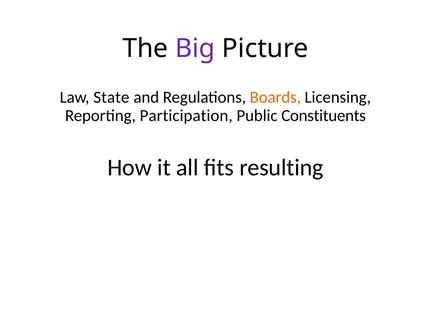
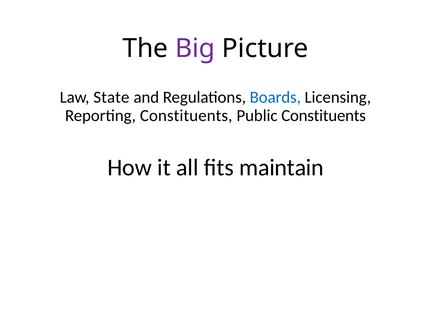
Boards colour: orange -> blue
Reporting Participation: Participation -> Constituents
resulting: resulting -> maintain
